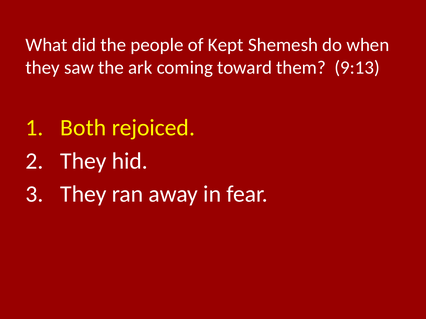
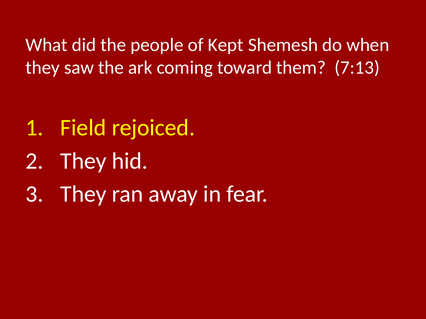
9:13: 9:13 -> 7:13
Both: Both -> Field
